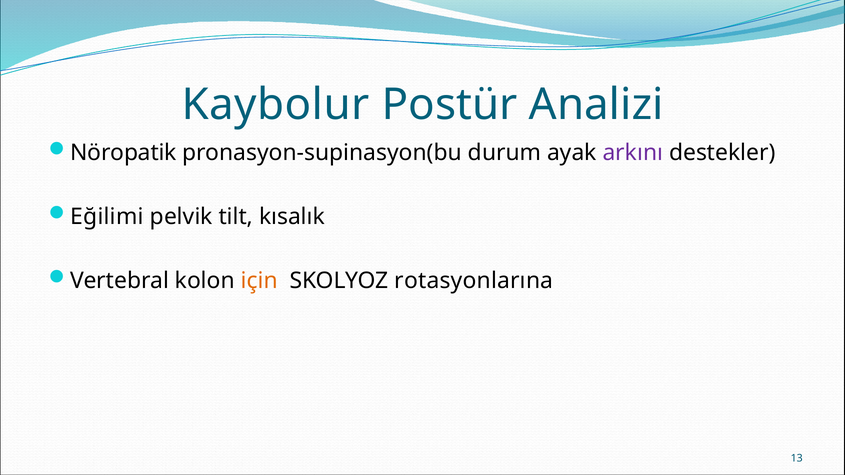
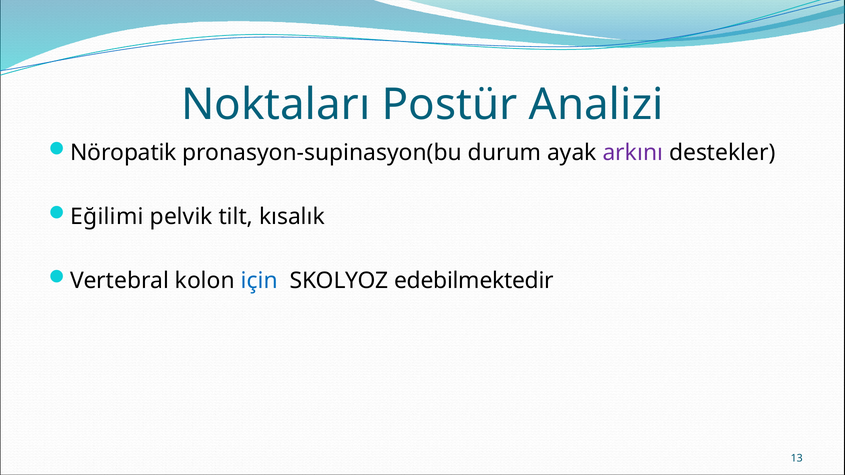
Kaybolur: Kaybolur -> Noktaları
için colour: orange -> blue
rotasyonlarına: rotasyonlarına -> edebilmektedir
